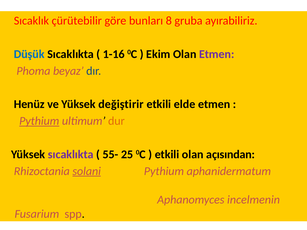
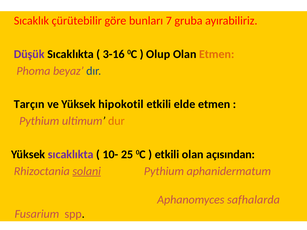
8: 8 -> 7
Düşük colour: blue -> purple
1-16: 1-16 -> 3-16
Ekim: Ekim -> Olup
Etmen at (217, 54) colour: purple -> orange
Henüz: Henüz -> Tarçın
değiştirir: değiştirir -> hipokotil
Pythium at (39, 121) underline: present -> none
55-: 55- -> 10-
incelmenin: incelmenin -> safhalarda
